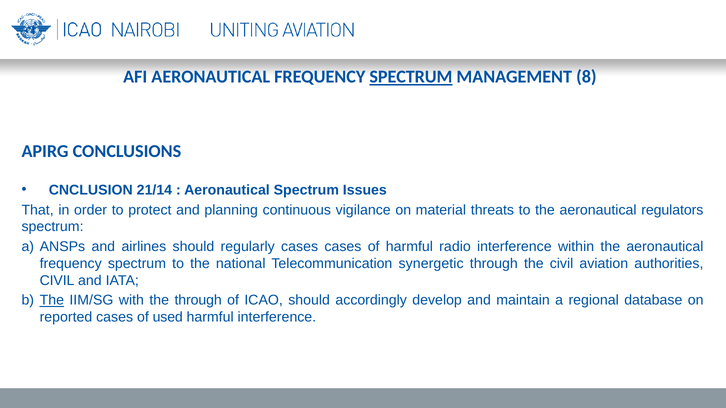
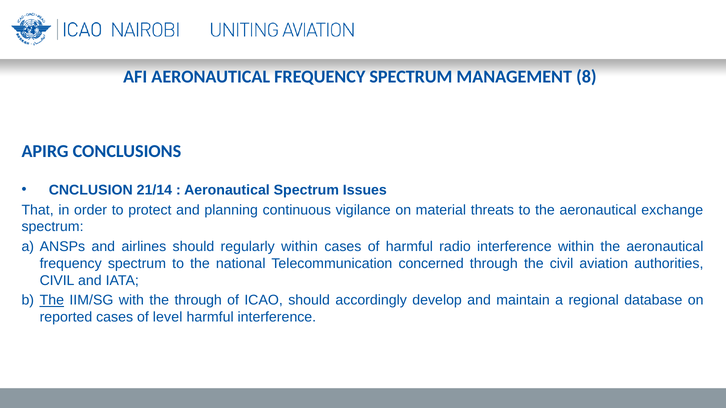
SPECTRUM at (411, 77) underline: present -> none
regulators: regulators -> exchange
regularly cases: cases -> within
synergetic: synergetic -> concerned
used: used -> level
